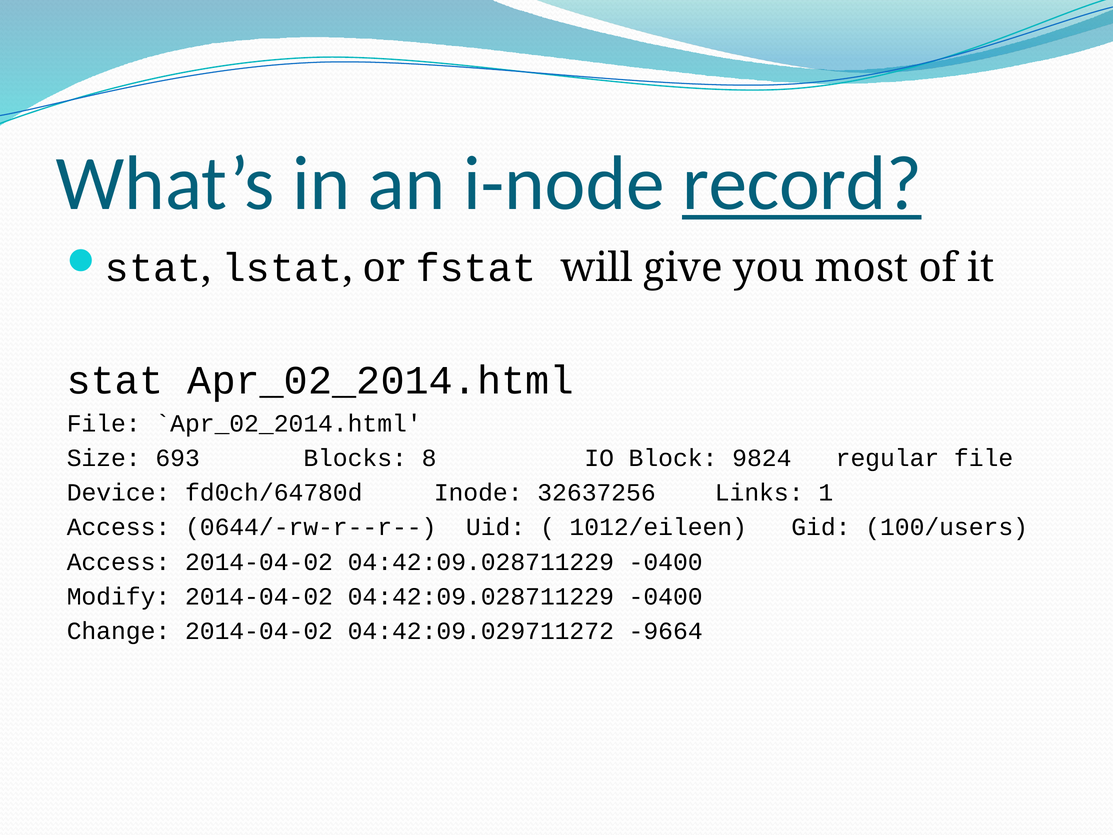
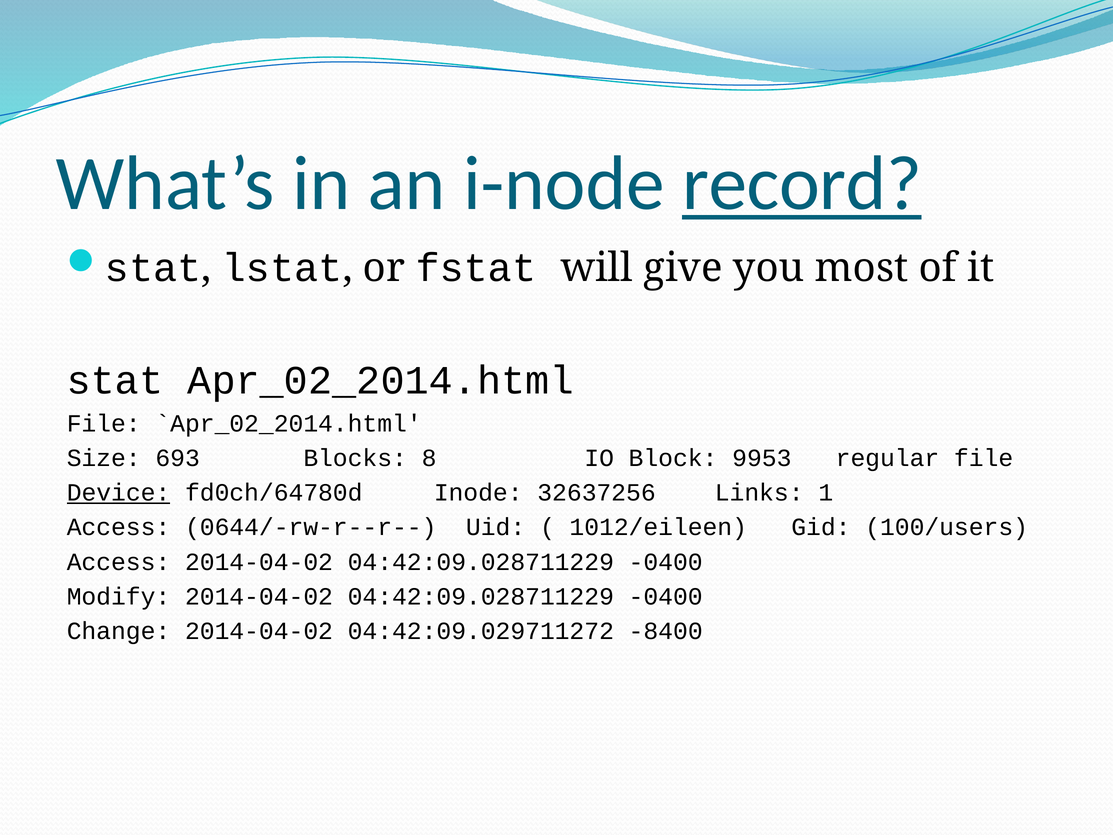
9824: 9824 -> 9953
Device underline: none -> present
-9664: -9664 -> -8400
